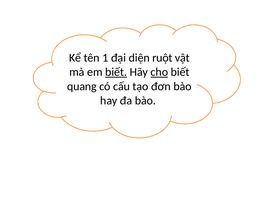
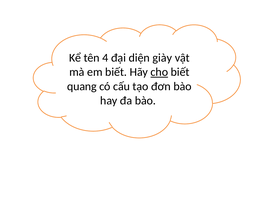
1: 1 -> 4
ruột: ruột -> giày
biết at (116, 72) underline: present -> none
